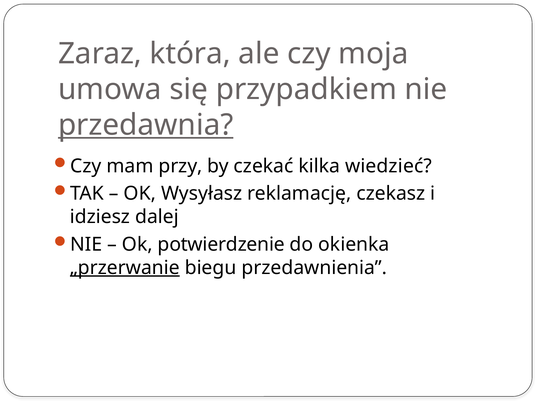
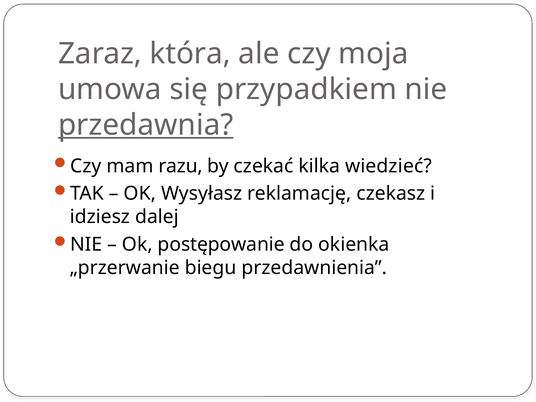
przy: przy -> razu
potwierdzenie: potwierdzenie -> postępowanie
„przerwanie underline: present -> none
